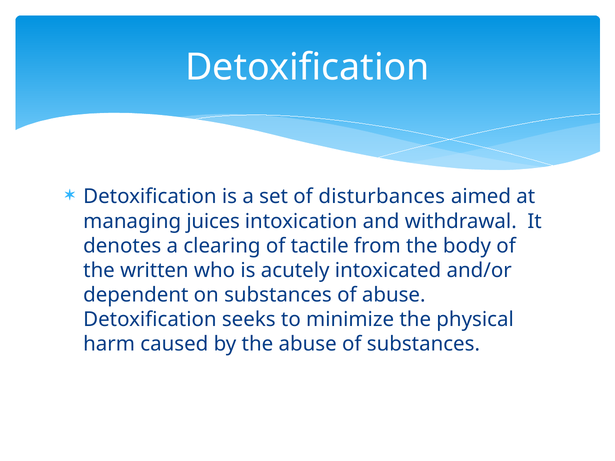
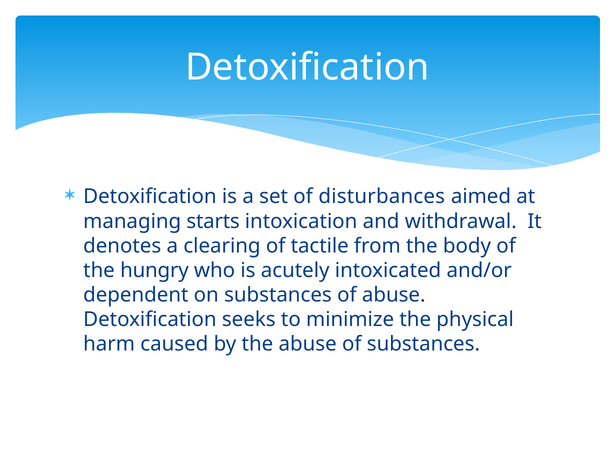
juices: juices -> starts
written: written -> hungry
